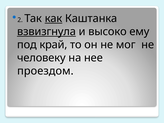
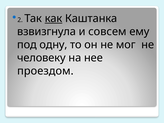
взвизгнула underline: present -> none
высоко: высоко -> совсем
край: край -> одну
